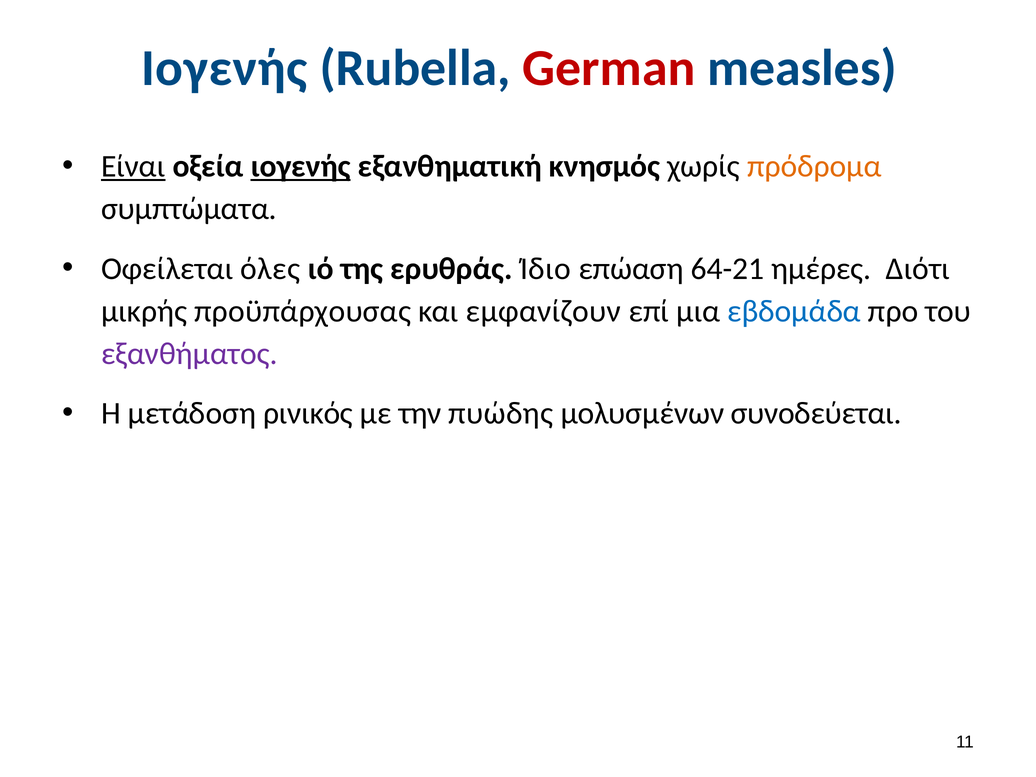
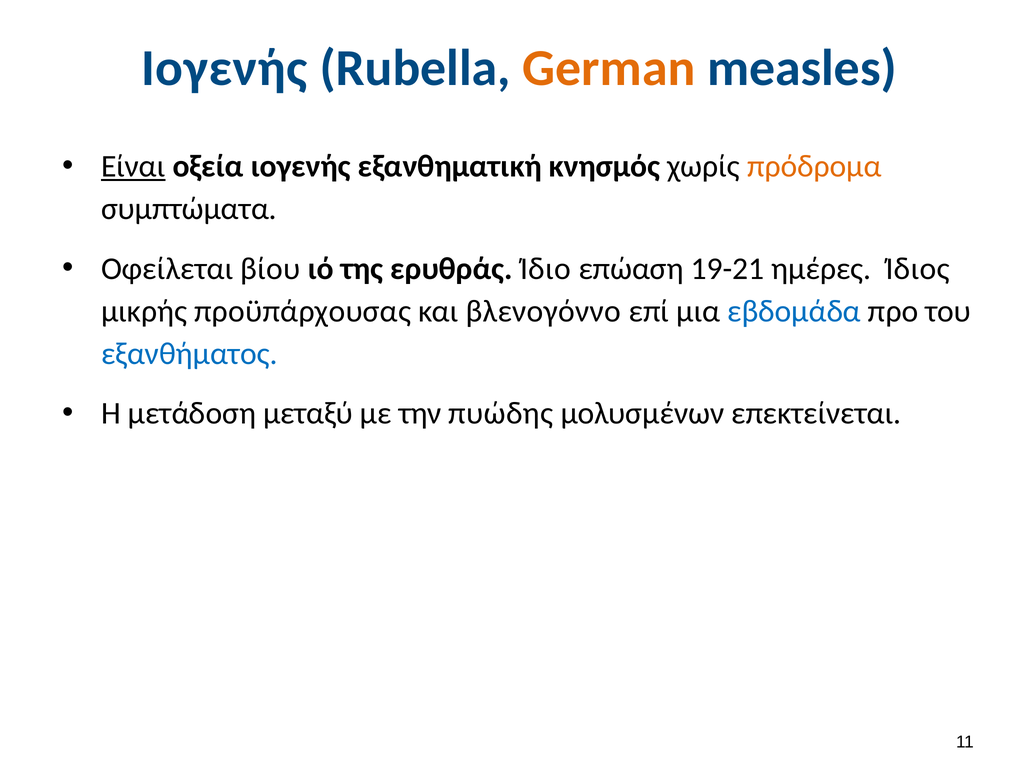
German colour: red -> orange
ιογενής at (301, 166) underline: present -> none
όλες: όλες -> βίου
64-21: 64-21 -> 19-21
Διότι: Διότι -> Ίδιος
εμφανίζουν: εμφανίζουν -> βλενογόννο
εξανθήματος colour: purple -> blue
ρινικός: ρινικός -> μεταξύ
συνοδεύεται: συνοδεύεται -> επεκτείνεται
